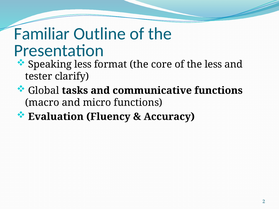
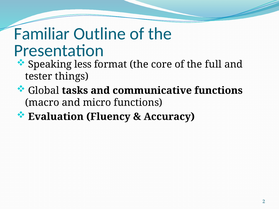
the less: less -> full
clarify: clarify -> things
